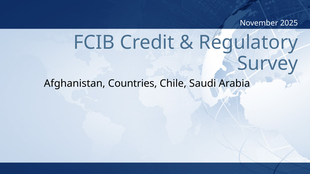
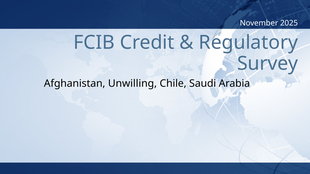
Countries: Countries -> Unwilling
